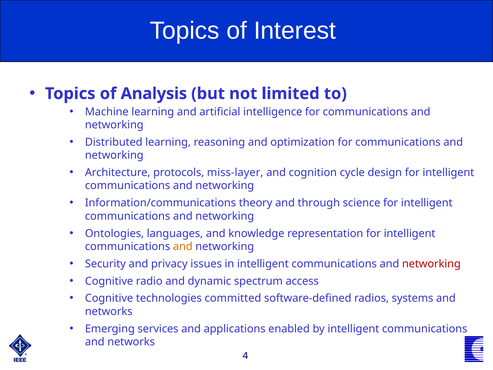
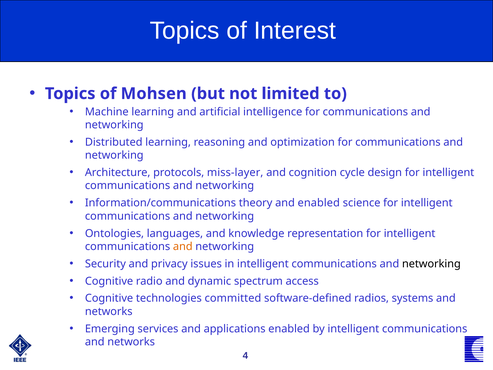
Analysis: Analysis -> Mohsen
and through: through -> enabled
networking at (431, 264) colour: red -> black
